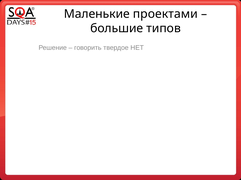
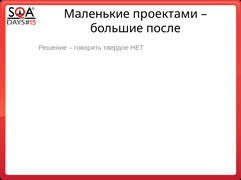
типов: типов -> после
